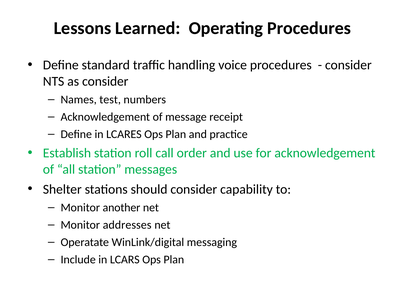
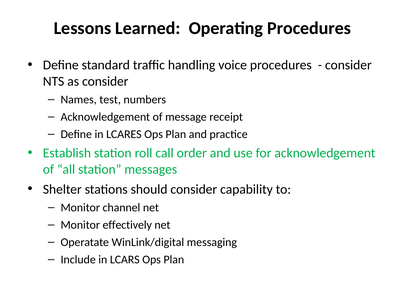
another: another -> channel
addresses: addresses -> effectively
